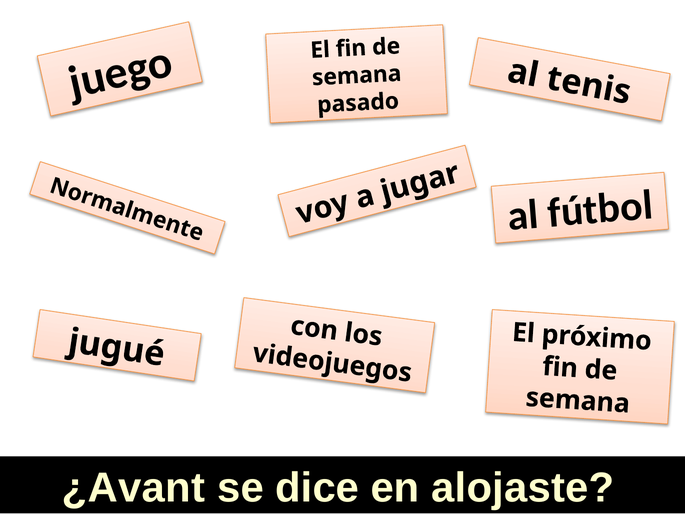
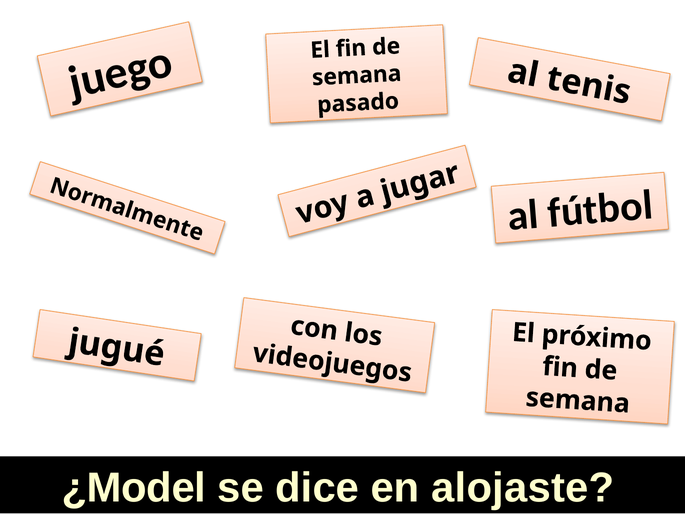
¿Avant: ¿Avant -> ¿Model
